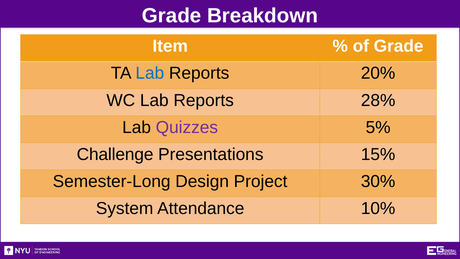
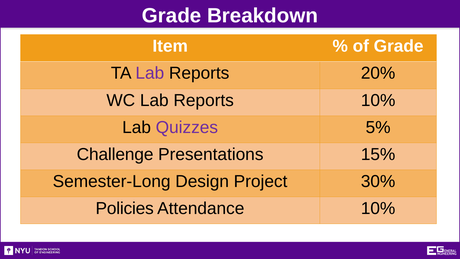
Lab at (150, 73) colour: blue -> purple
Reports 28%: 28% -> 10%
System: System -> Policies
